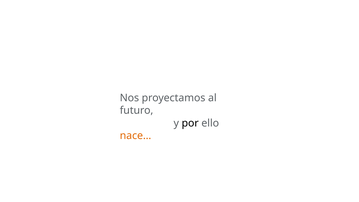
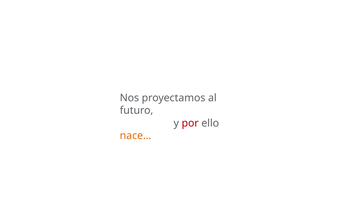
por colour: black -> red
